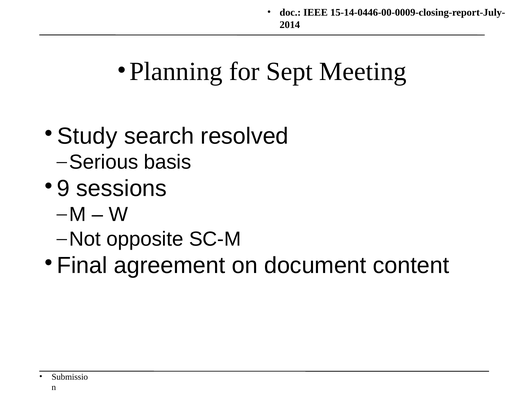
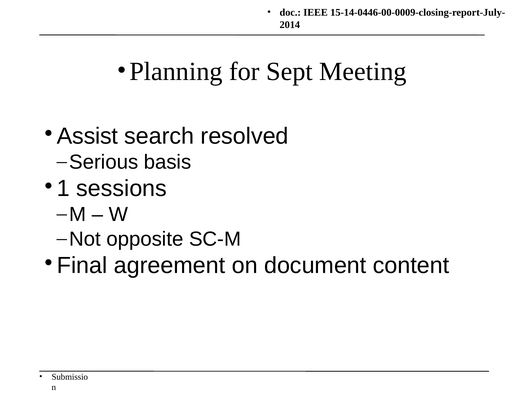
Study: Study -> Assist
9: 9 -> 1
